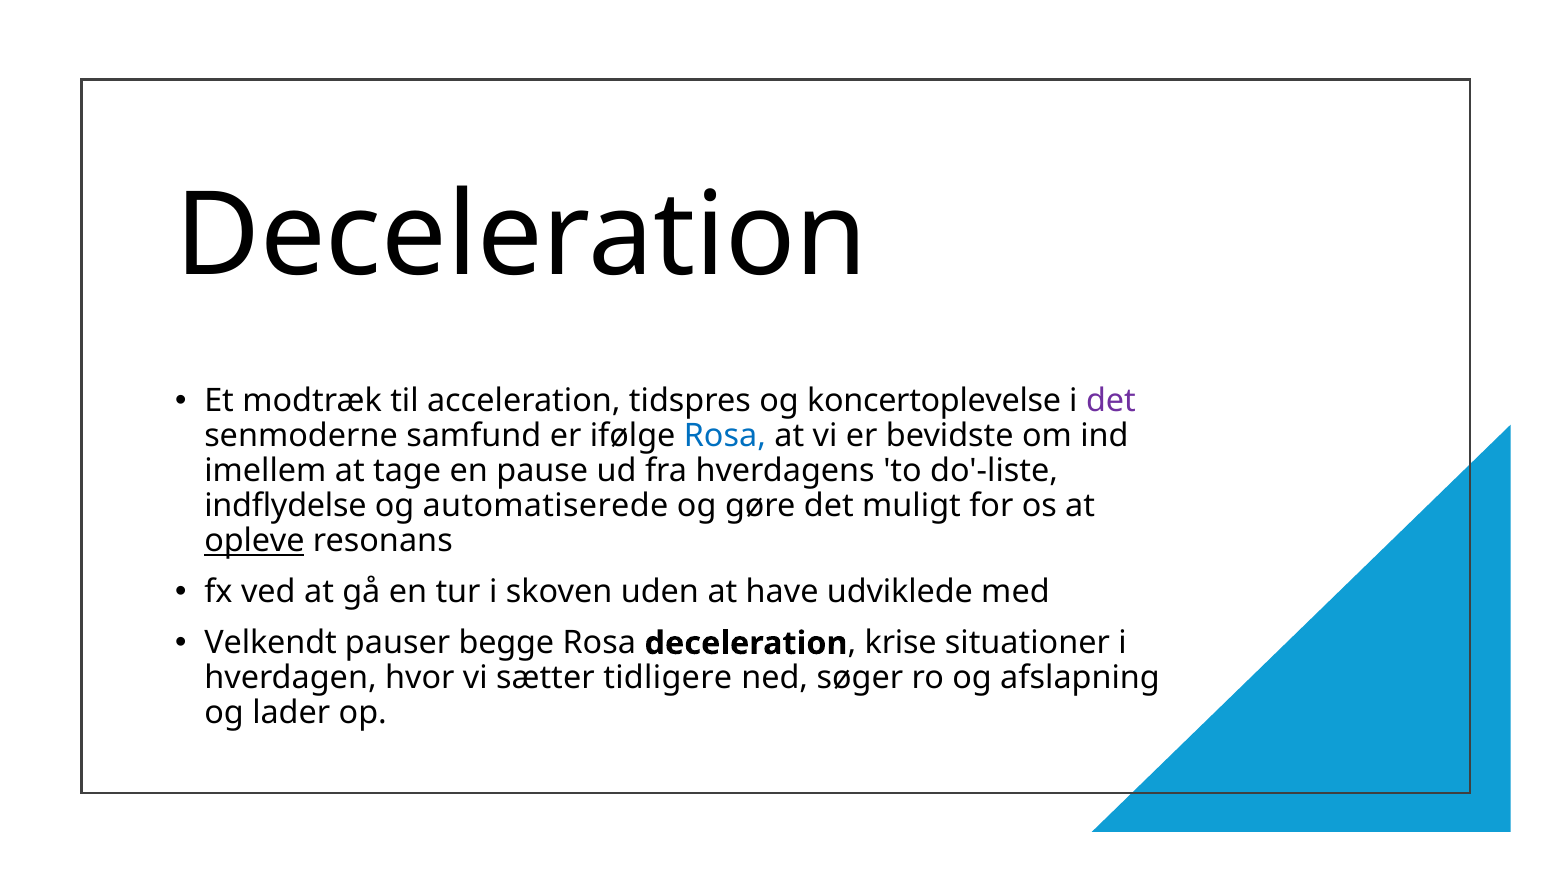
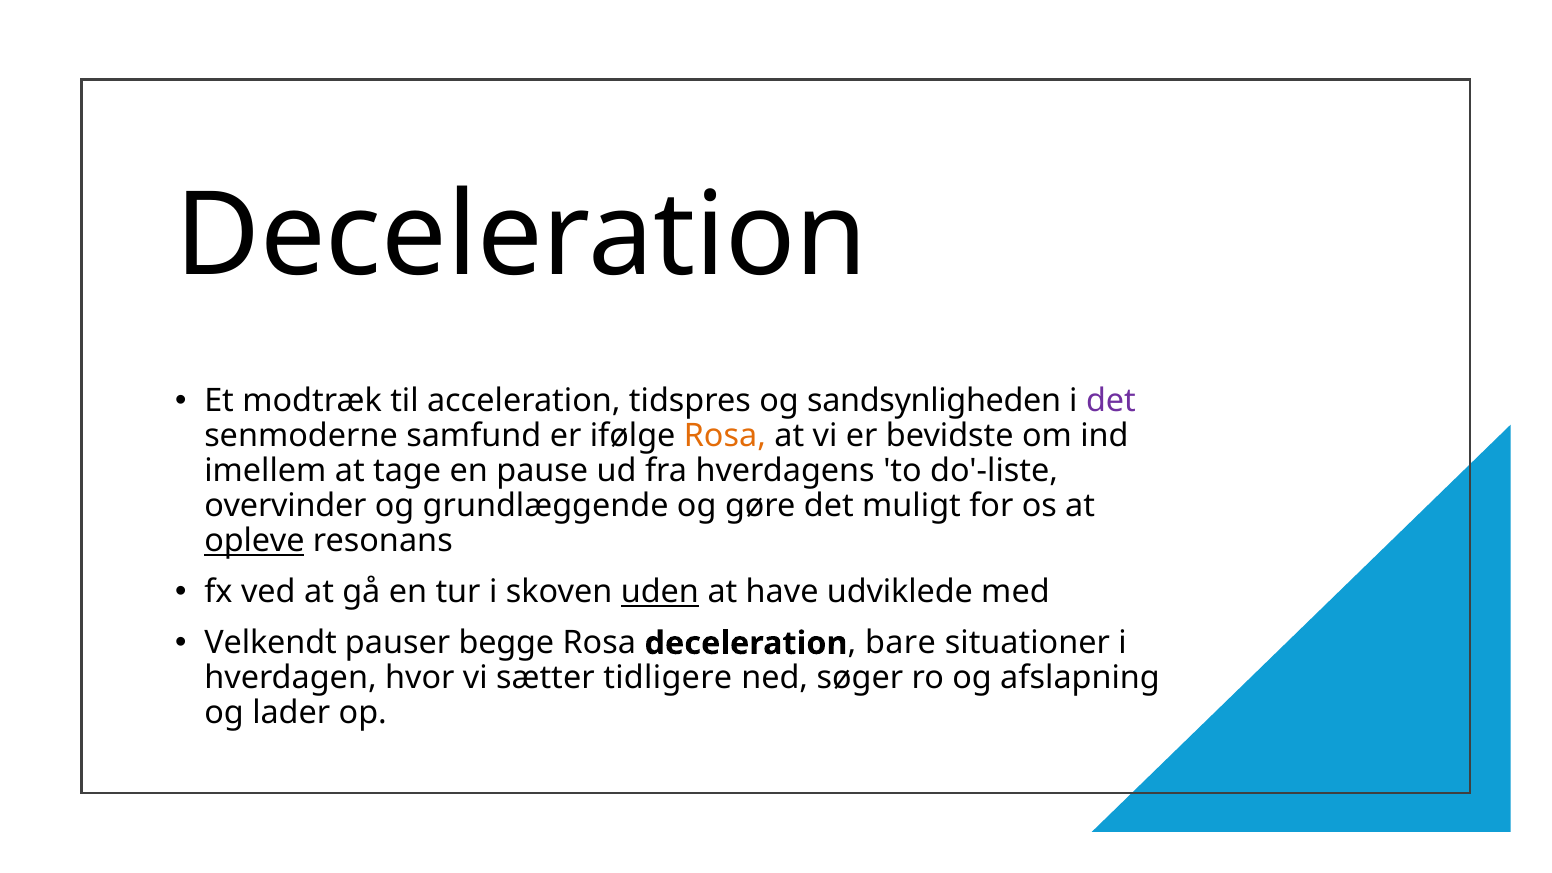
koncertoplevelse: koncertoplevelse -> sandsynligheden
Rosa at (725, 436) colour: blue -> orange
indflydelse: indflydelse -> overvinder
automatiserede: automatiserede -> grundlæggende
uden underline: none -> present
krise: krise -> bare
